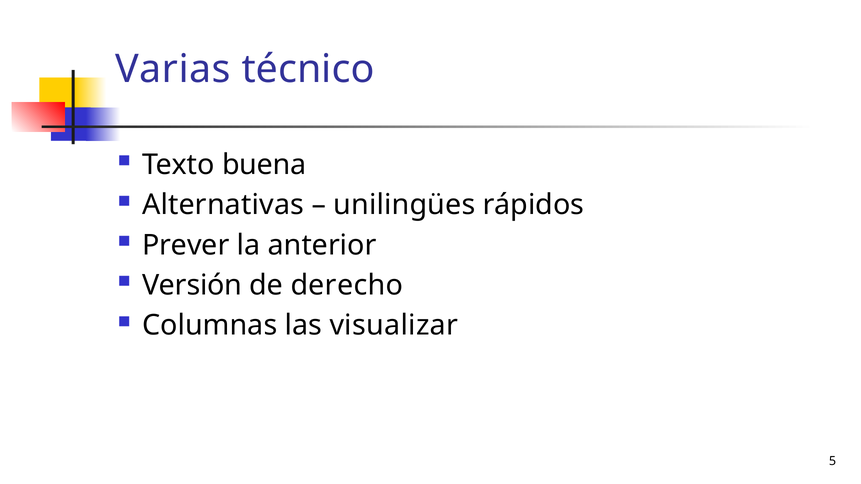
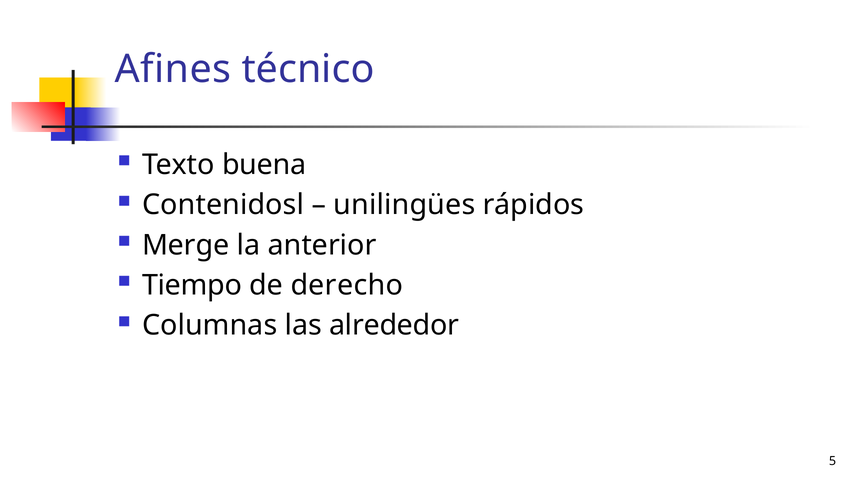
Varias: Varias -> Afines
Alternativas: Alternativas -> Contenidosl
Prever: Prever -> Merge
Versión: Versión -> Tiempo
visualizar: visualizar -> alrededor
